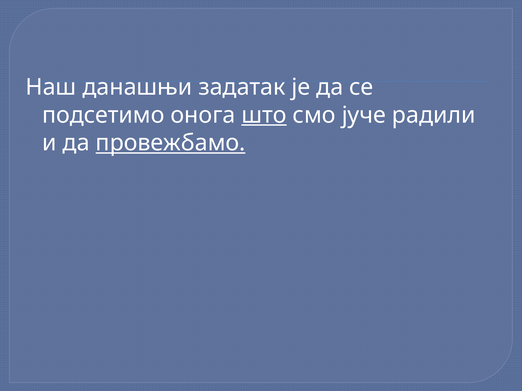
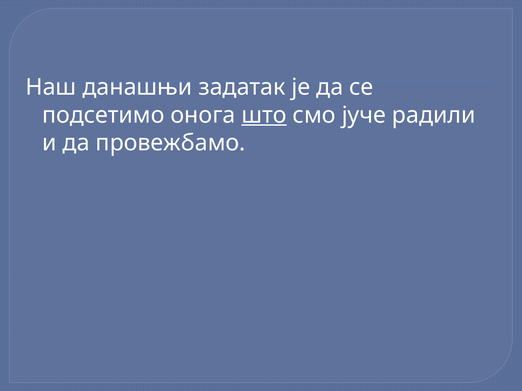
провежбамо underline: present -> none
